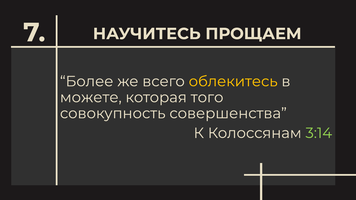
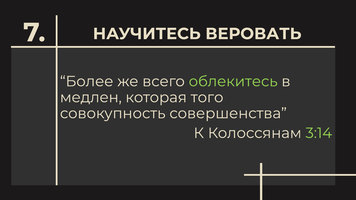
ПРОЩАЕМ: ПРОЩАЕМ -> ВЕРОВАТЬ
облекитесь colour: yellow -> light green
можете: можете -> медлен
